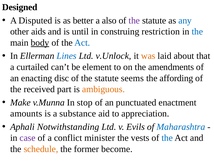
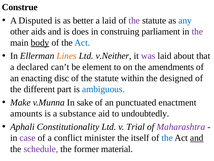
Designed: Designed -> Construe
a also: also -> laid
until: until -> does
restriction: restriction -> parliament
the at (197, 32) colour: blue -> purple
Lines colour: blue -> orange
v.Unlock: v.Unlock -> v.Neither
was colour: orange -> purple
curtailed: curtailed -> declared
seems: seems -> within
affording: affording -> designed
received: received -> different
ambiguous colour: orange -> blue
stop: stop -> sake
appreciation: appreciation -> undoubtedly
Notwithstanding: Notwithstanding -> Constitutionality
Evils: Evils -> Trial
Maharashtra colour: blue -> purple
vests: vests -> itself
and at (197, 137) underline: none -> present
schedule colour: orange -> purple
become: become -> material
